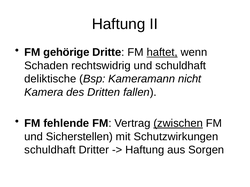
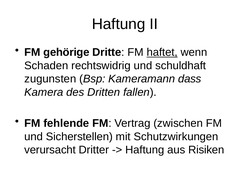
deliktische: deliktische -> zugunsten
nicht: nicht -> dass
zwischen underline: present -> none
schuldhaft at (50, 150): schuldhaft -> verursacht
Sorgen: Sorgen -> Risiken
